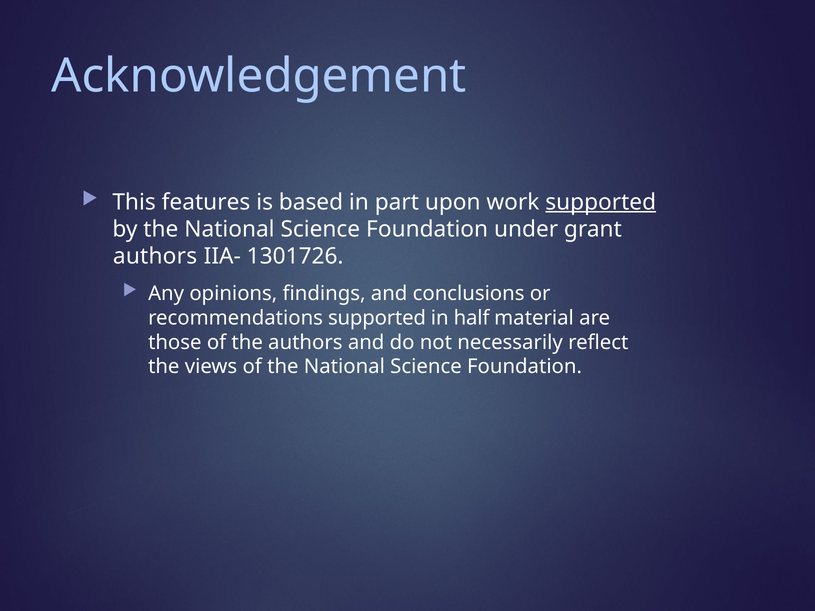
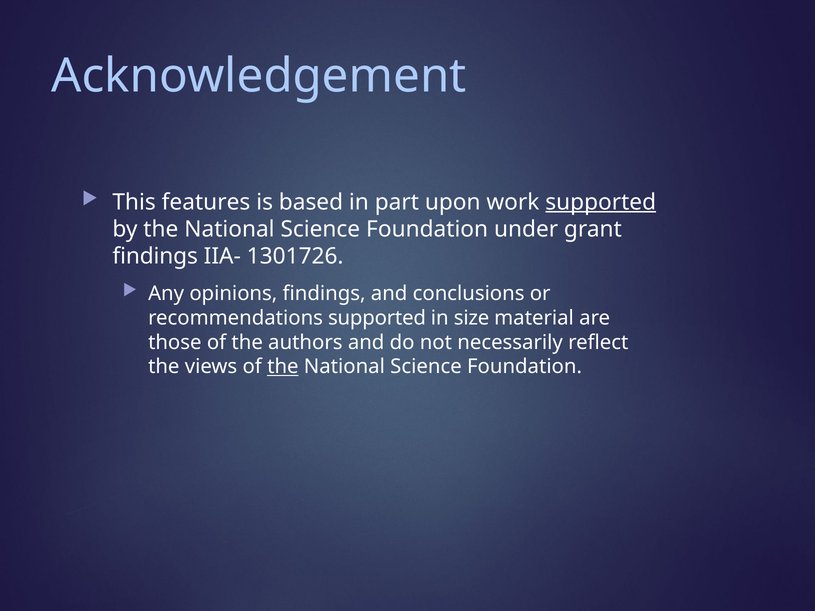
authors at (155, 257): authors -> findings
half: half -> size
the at (283, 367) underline: none -> present
